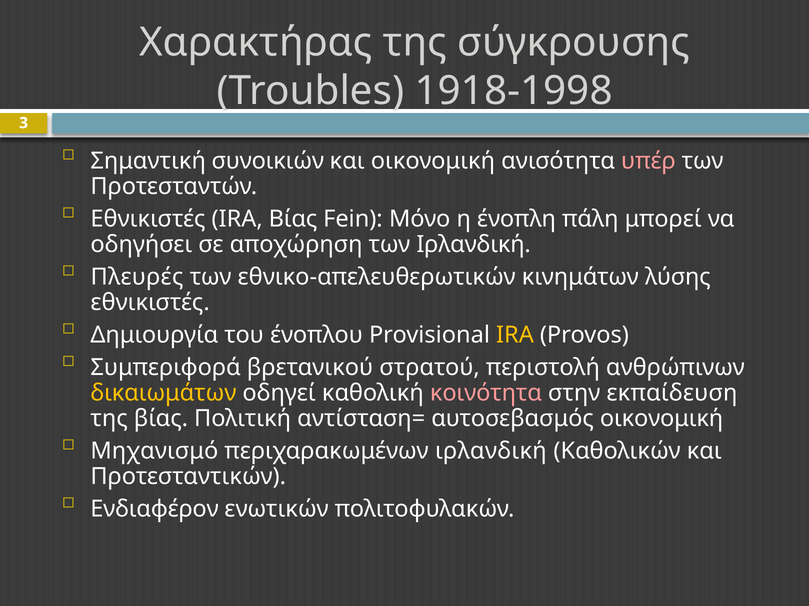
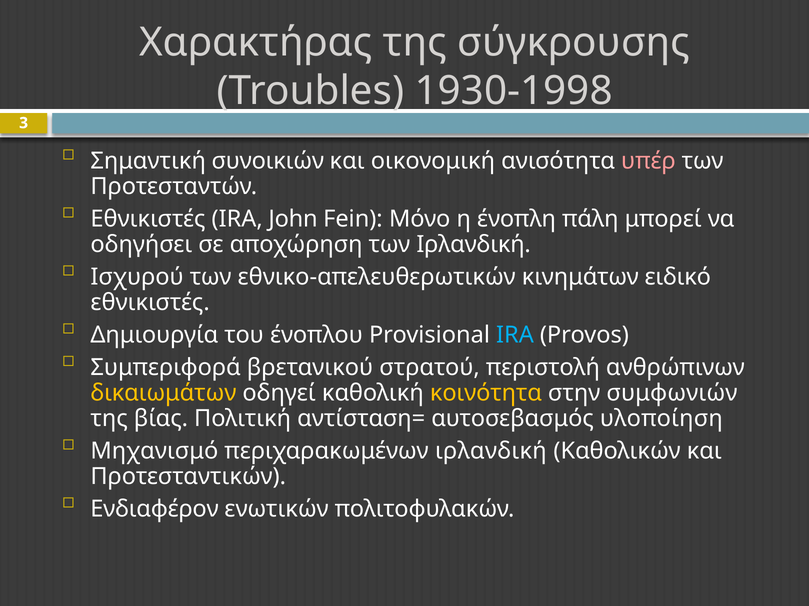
1918-1998: 1918-1998 -> 1930-1998
IRA Βίας: Βίας -> John
Πλευρές: Πλευρές -> Ισχυρού
λύσης: λύσης -> ειδικό
IRA at (515, 335) colour: yellow -> light blue
κοινότητα colour: pink -> yellow
εκπαίδευση: εκπαίδευση -> συμφωνιών
αυτοσεβασμός οικονομική: οικονομική -> υλοποίηση
